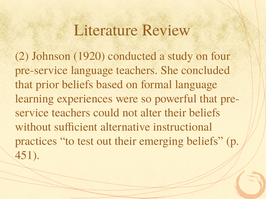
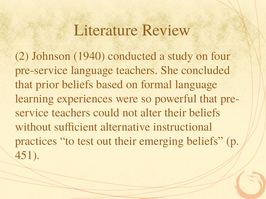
1920: 1920 -> 1940
